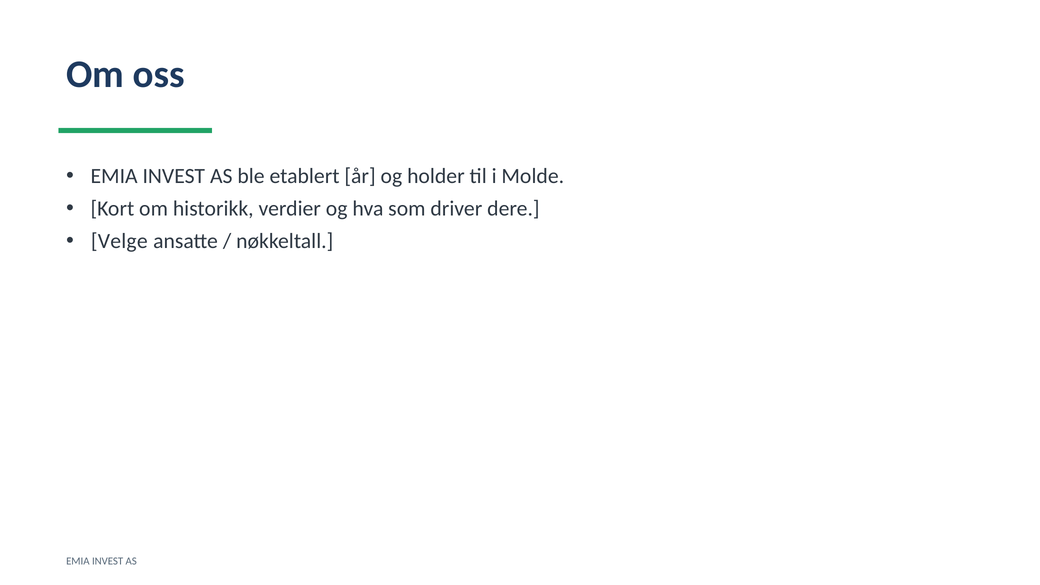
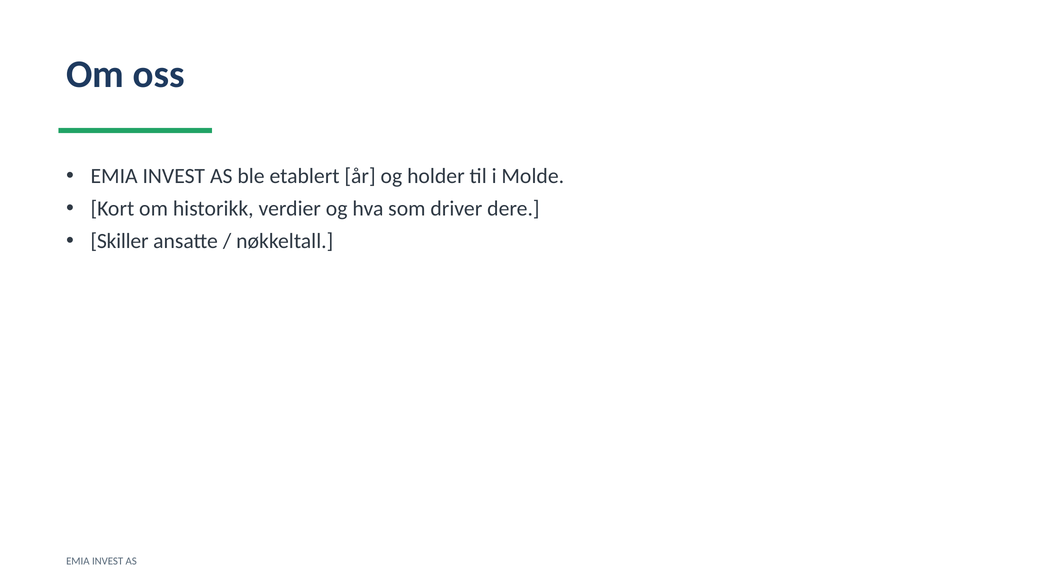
Velge: Velge -> Skiller
